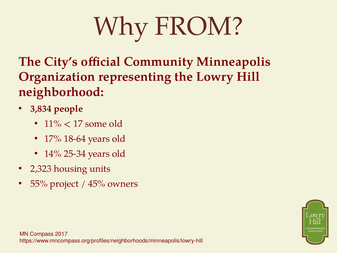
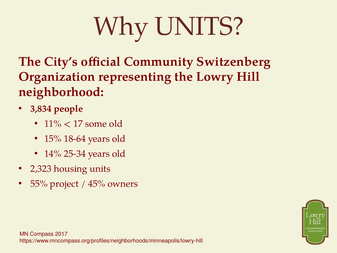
Why FROM: FROM -> UNITS
Minneapolis: Minneapolis -> Switzenberg
17%: 17% -> 15%
